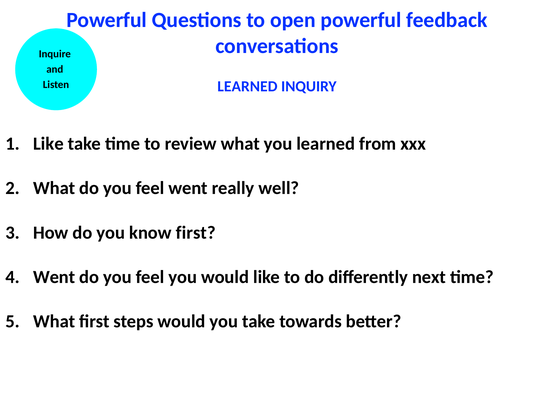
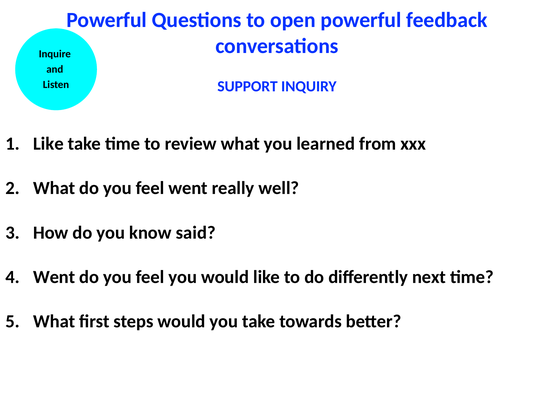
LEARNED at (247, 86): LEARNED -> SUPPORT
know first: first -> said
